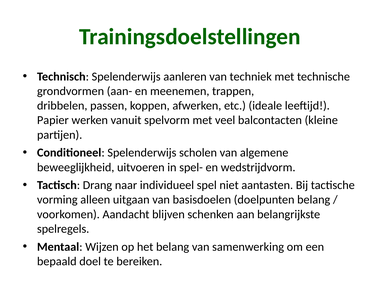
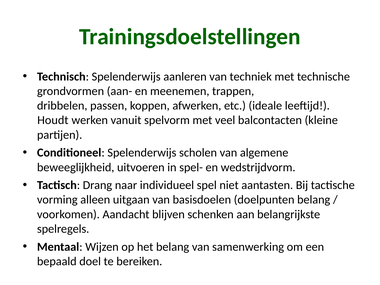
Papier: Papier -> Houdt
